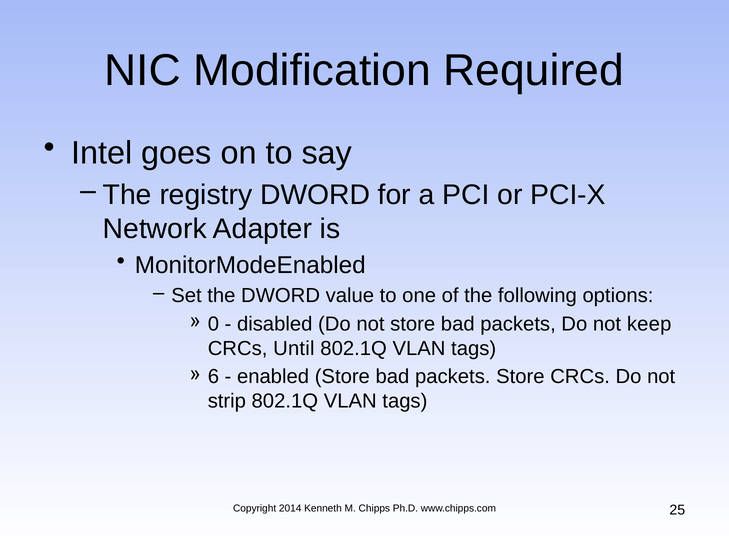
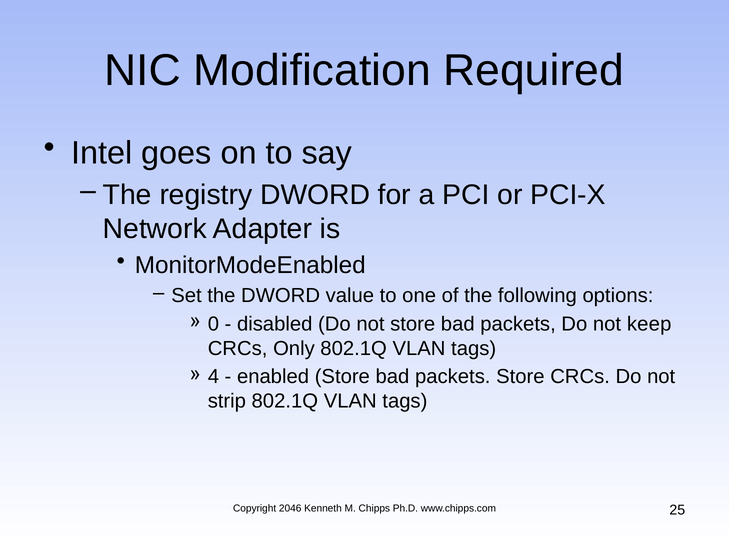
Until: Until -> Only
6: 6 -> 4
2014: 2014 -> 2046
